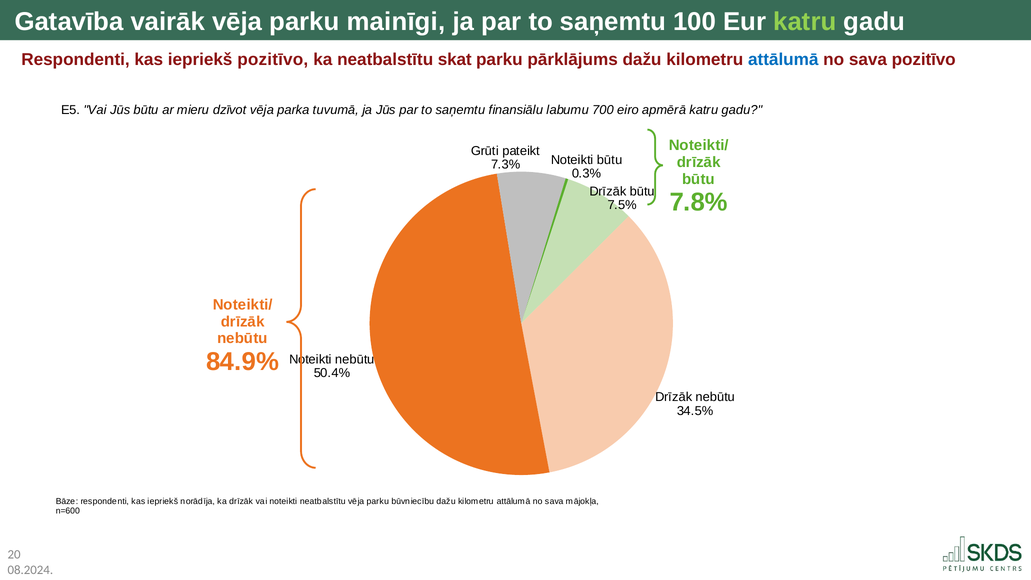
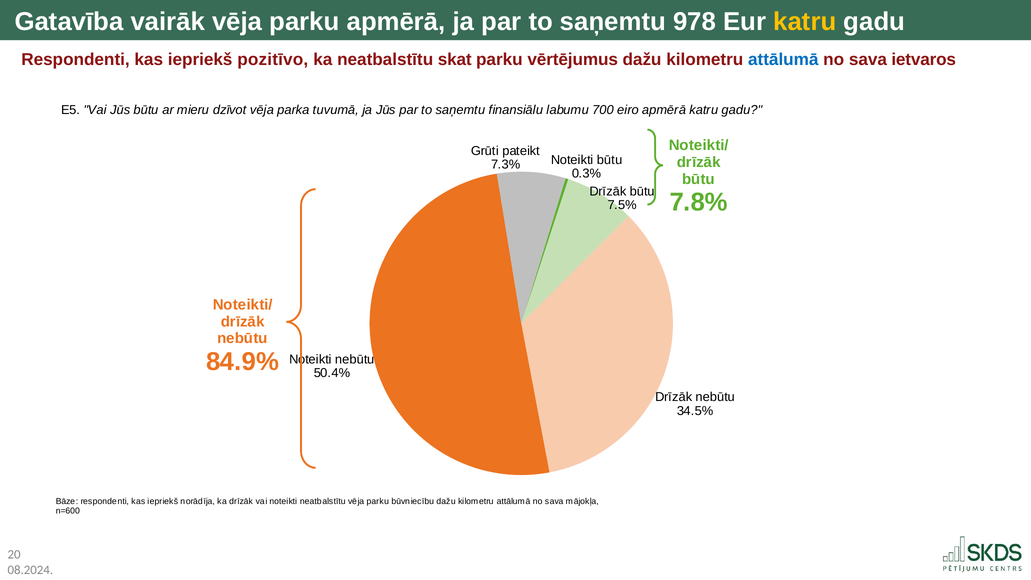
parku mainīgi: mainīgi -> apmērā
100: 100 -> 978
katru at (805, 22) colour: light green -> yellow
pārklājums: pārklājums -> vērtējumus
sava pozitīvo: pozitīvo -> ietvaros
